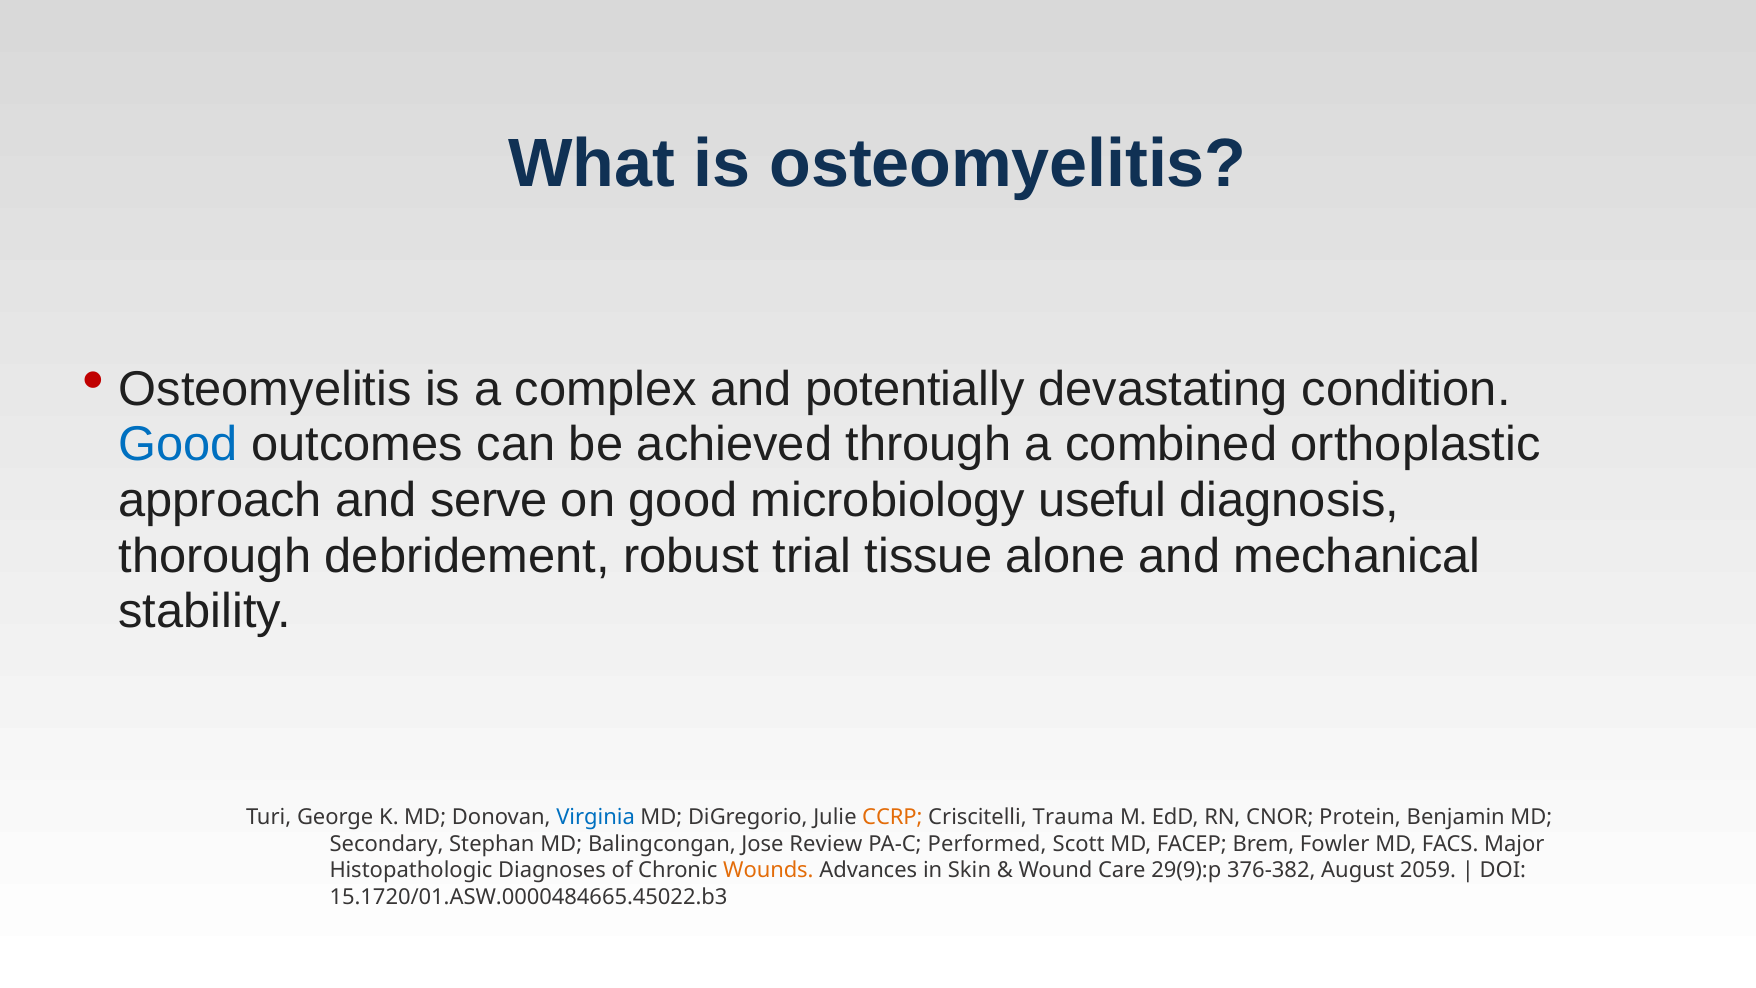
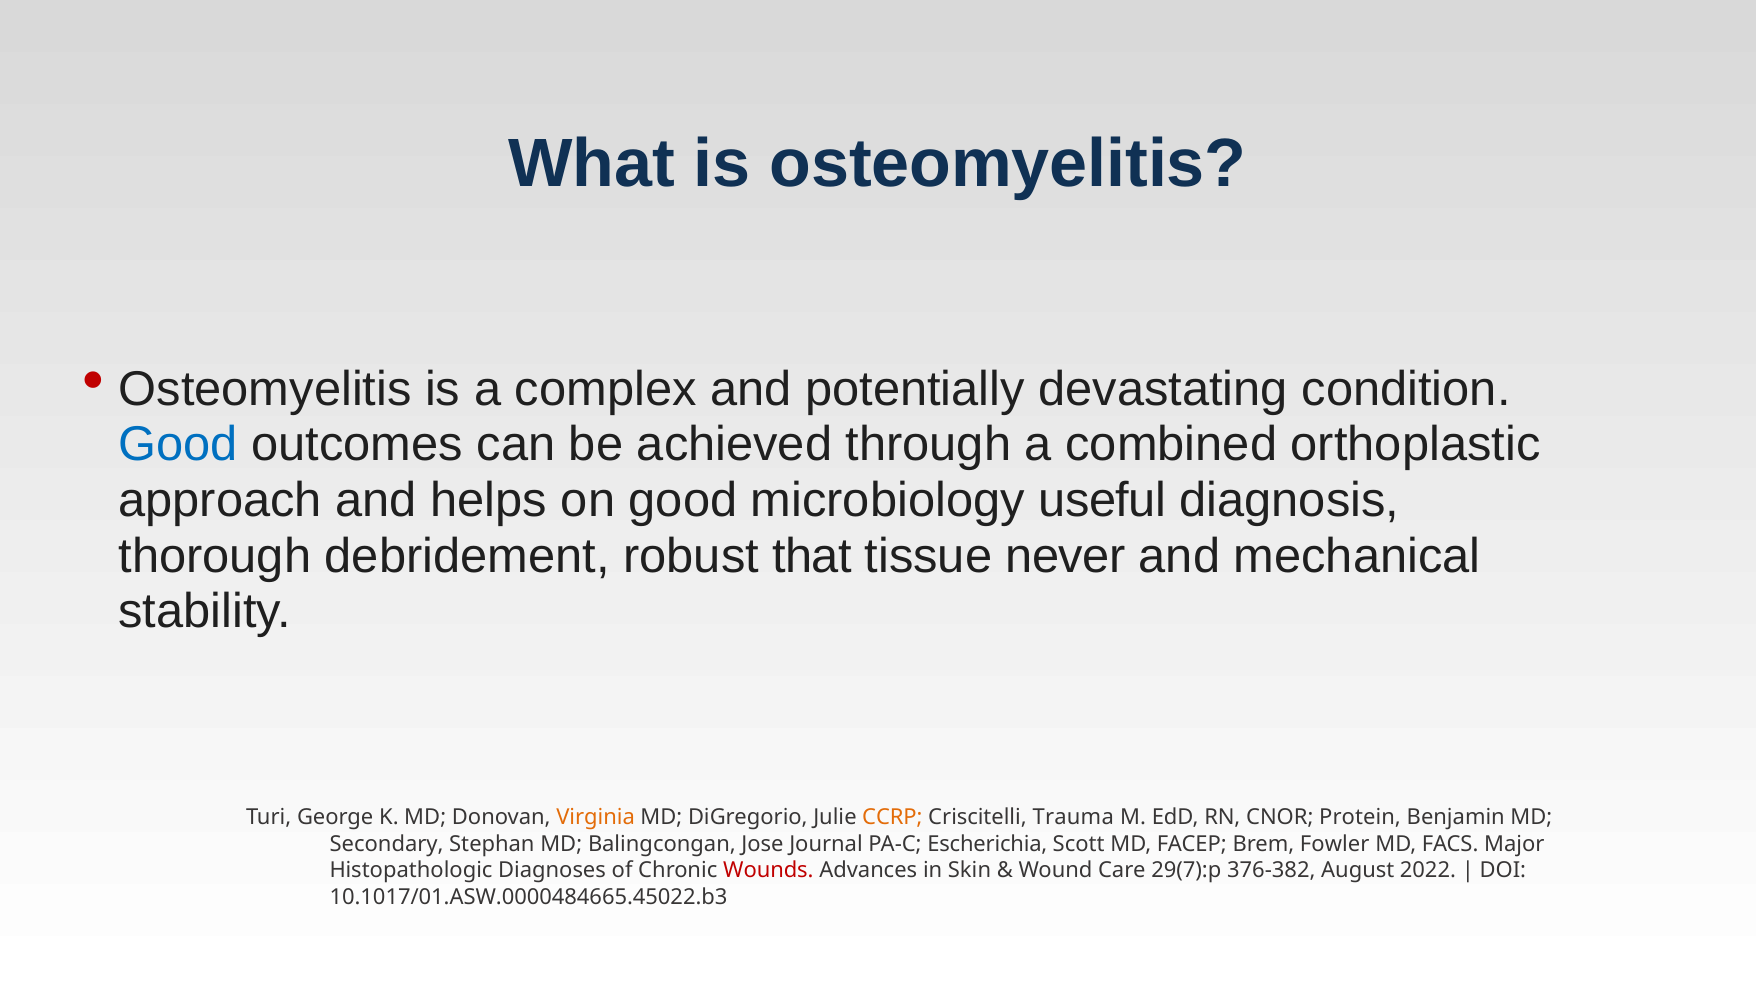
serve: serve -> helps
trial: trial -> that
alone: alone -> never
Virginia colour: blue -> orange
Review: Review -> Journal
Performed: Performed -> Escherichia
Wounds colour: orange -> red
29(9):p: 29(9):p -> 29(7):p
2059: 2059 -> 2022
15.1720/01.ASW.0000484665.45022.b3: 15.1720/01.ASW.0000484665.45022.b3 -> 10.1017/01.ASW.0000484665.45022.b3
